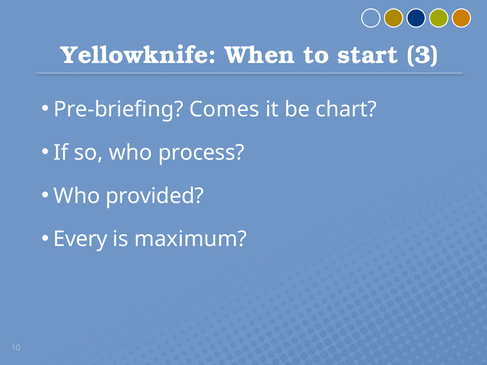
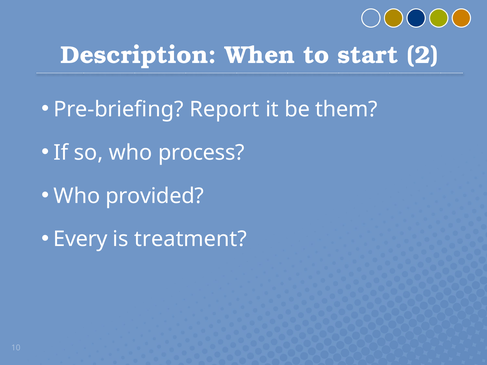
Yellowknife: Yellowknife -> Description
3: 3 -> 2
Comes: Comes -> Report
chart: chart -> them
maximum: maximum -> treatment
